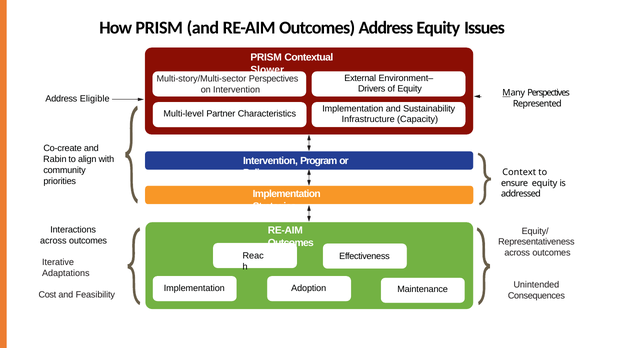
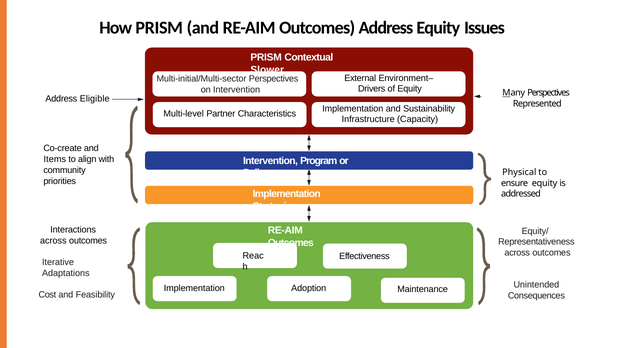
Multi-story/Multi-sector: Multi-story/Multi-sector -> Multi-initial/Multi-sector
Rabin: Rabin -> Items
Context: Context -> Physical
